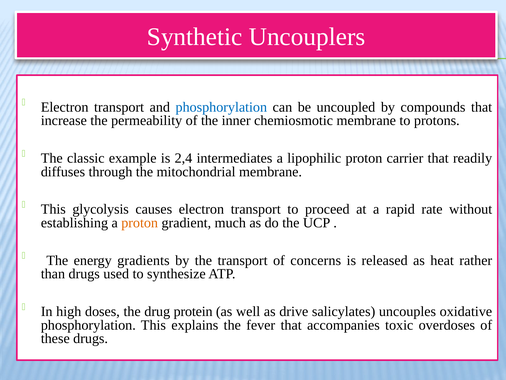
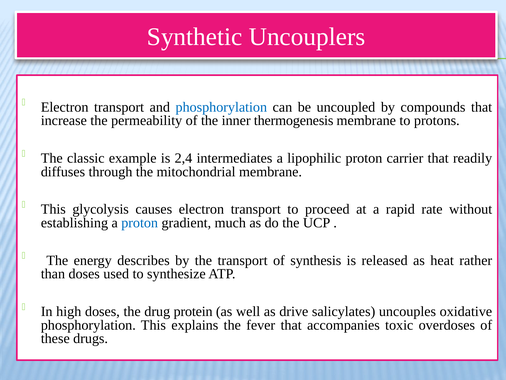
chemiosmotic: chemiosmotic -> thermogenesis
proton at (140, 223) colour: orange -> blue
gradients: gradients -> describes
concerns: concerns -> synthesis
than drugs: drugs -> doses
